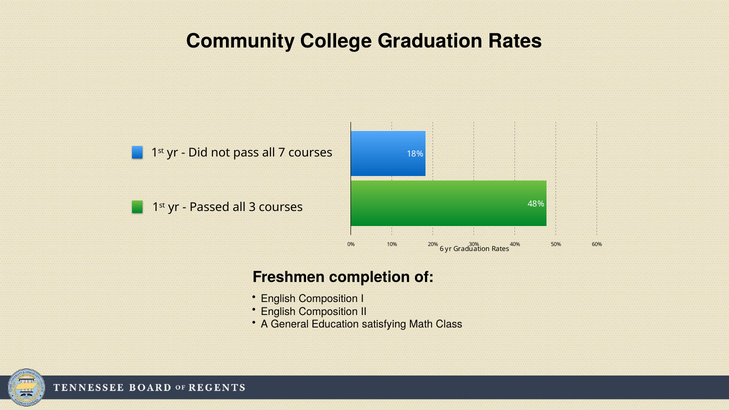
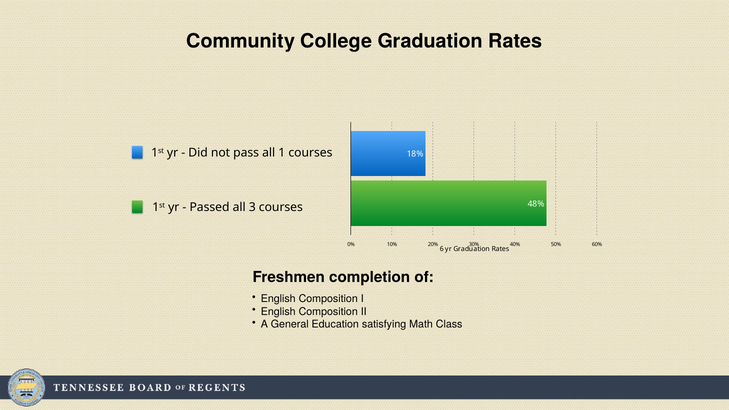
7: 7 -> 1
